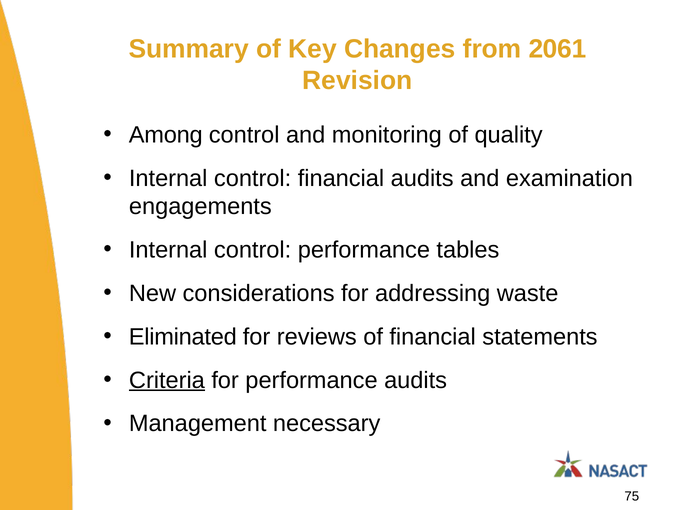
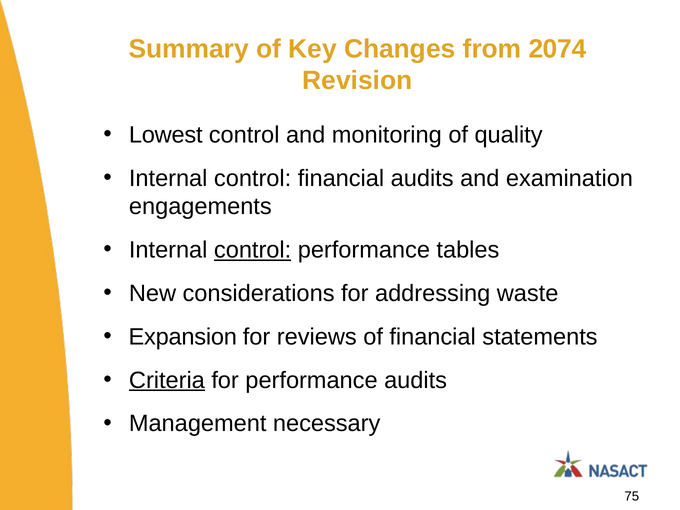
2061: 2061 -> 2074
Among: Among -> Lowest
control at (253, 250) underline: none -> present
Eliminated: Eliminated -> Expansion
